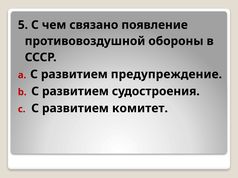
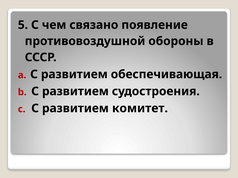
предупреждение: предупреждение -> обеспечивающая
